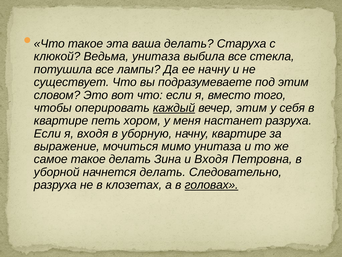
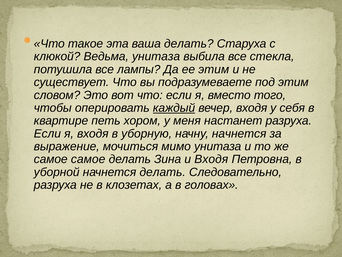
ее начну: начну -> этим
вечер этим: этим -> входя
начну квартире: квартире -> начнется
самое такое: такое -> самое
головах underline: present -> none
